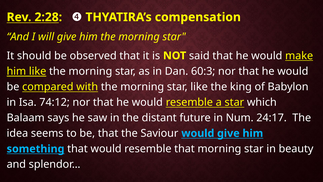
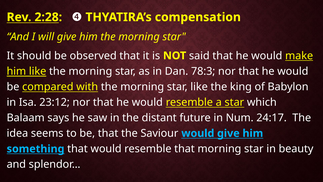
60:3: 60:3 -> 78:3
74:12: 74:12 -> 23:12
